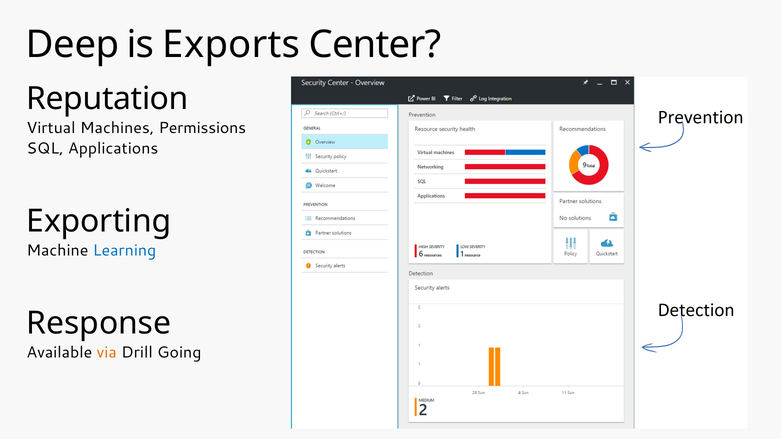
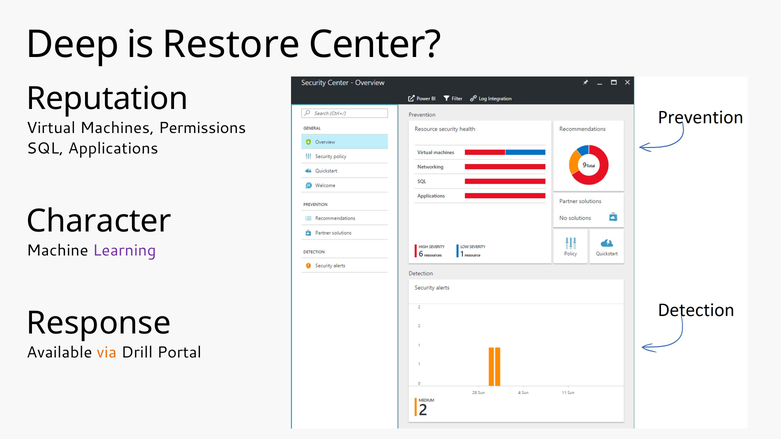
Exports: Exports -> Restore
Exporting: Exporting -> Character
Learning colour: blue -> purple
Going: Going -> Portal
